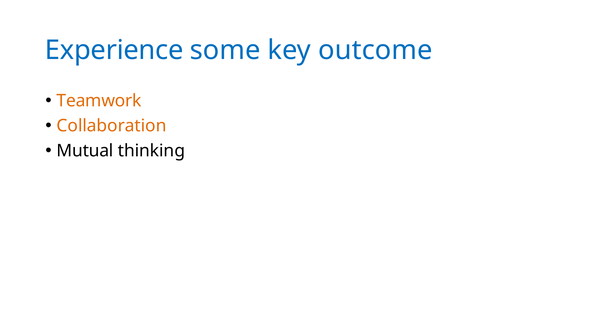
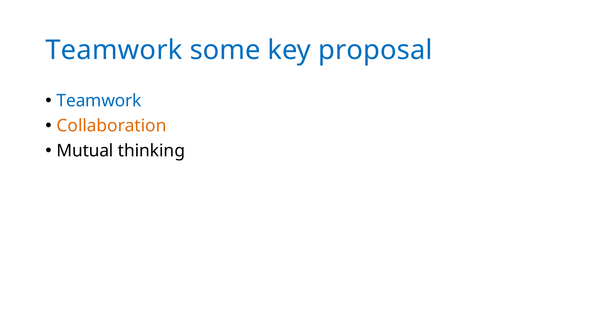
Experience at (114, 50): Experience -> Teamwork
outcome: outcome -> proposal
Teamwork at (99, 101) colour: orange -> blue
